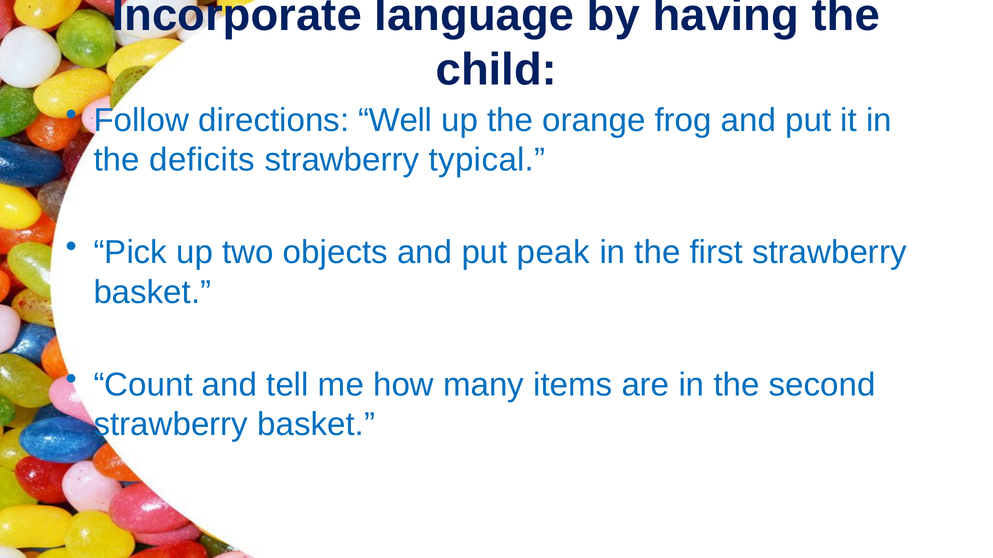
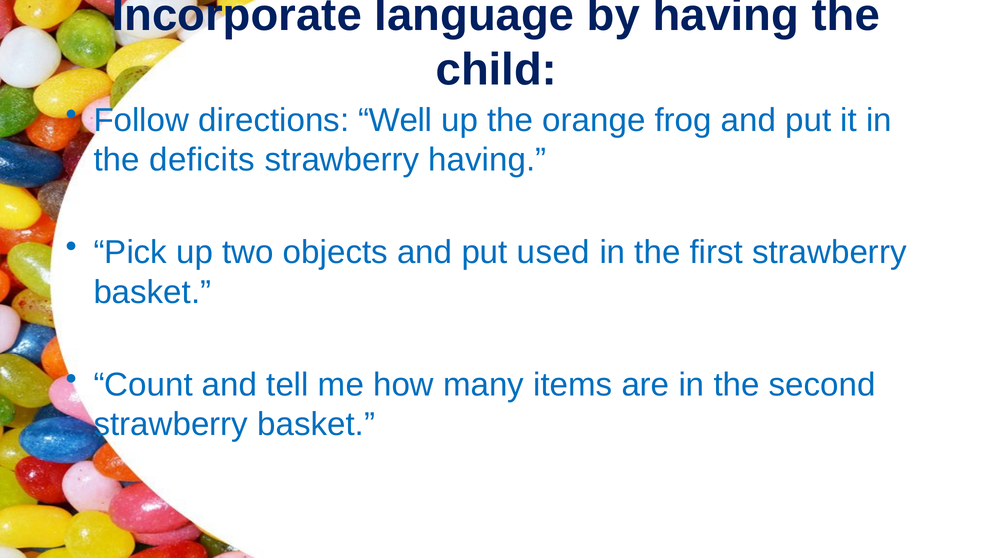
strawberry typical: typical -> having
peak: peak -> used
